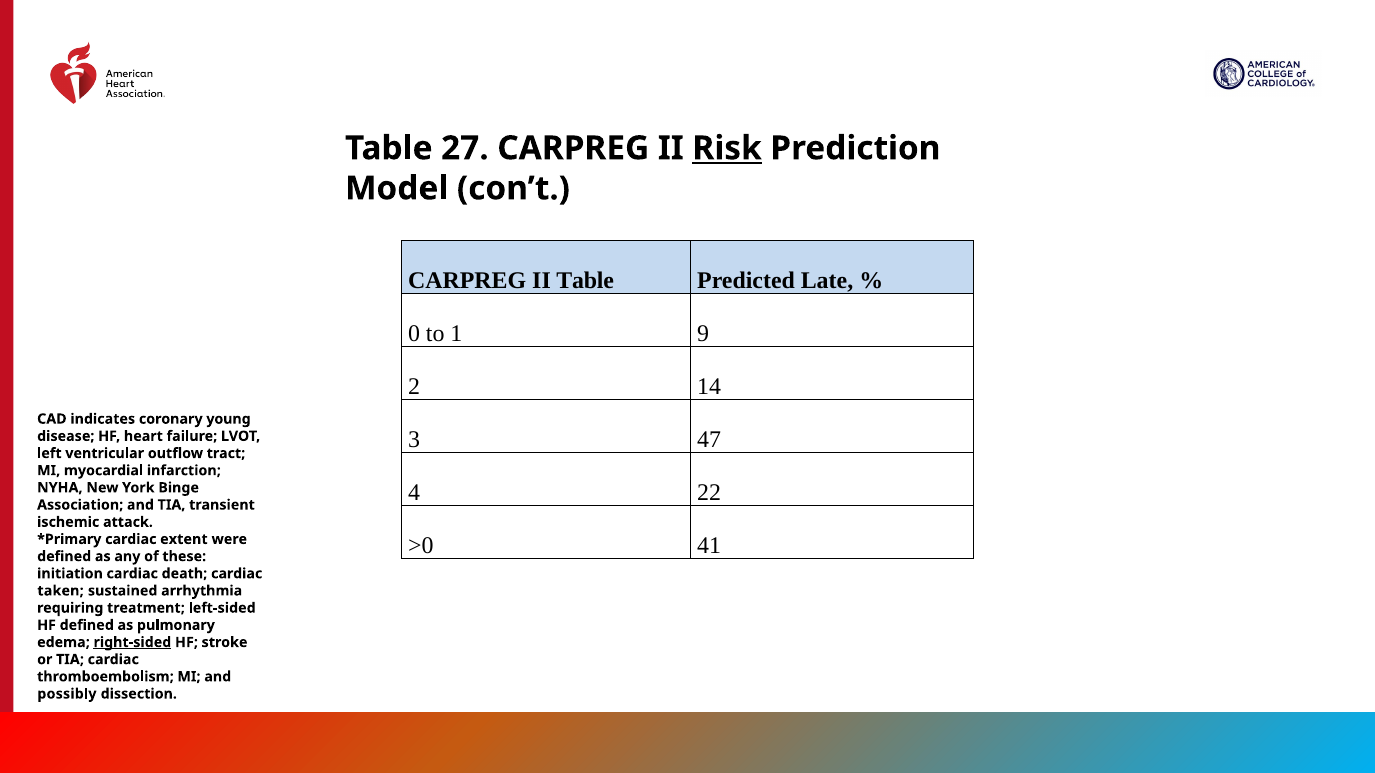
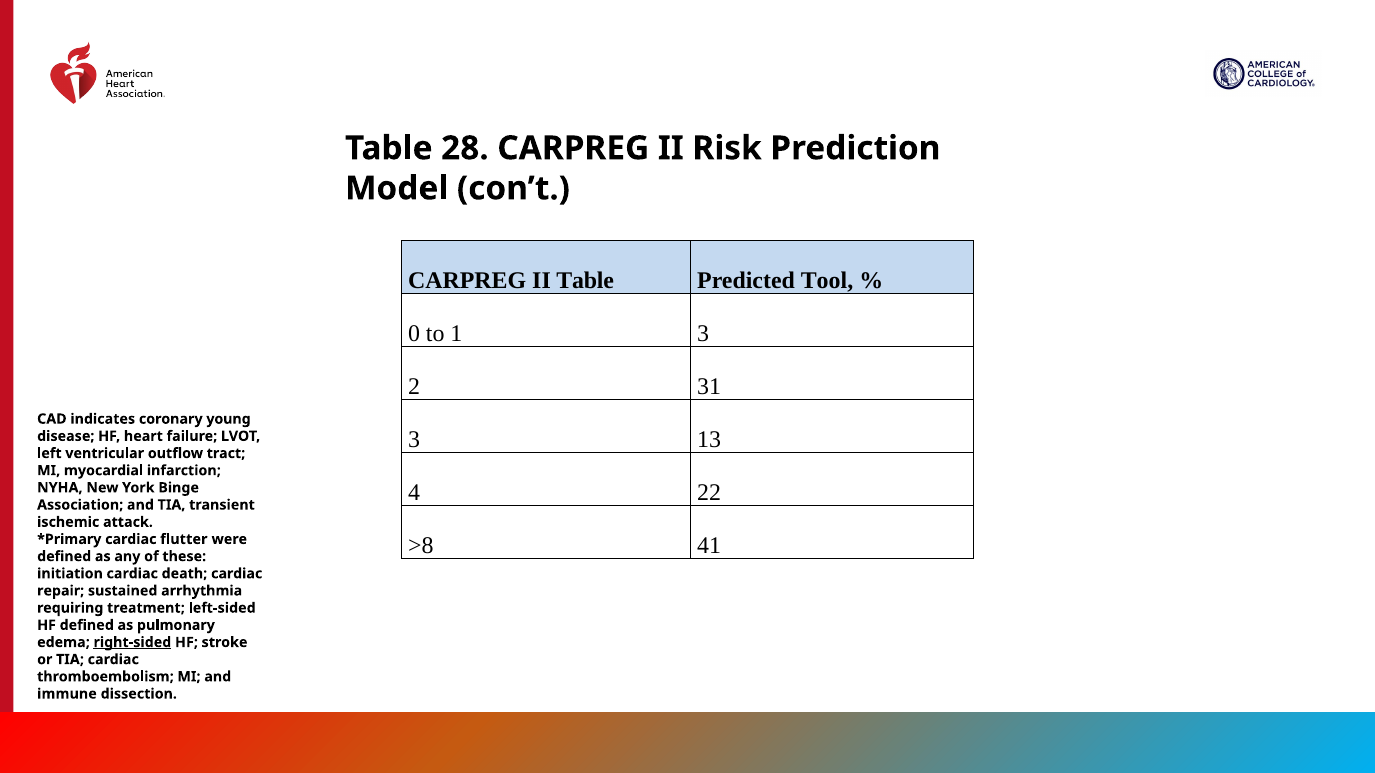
27: 27 -> 28
Risk underline: present -> none
Late: Late -> Tool
1 9: 9 -> 3
14: 14 -> 31
47: 47 -> 13
>0: >0 -> >8
extent: extent -> flutter
taken: taken -> repair
possibly: possibly -> immune
